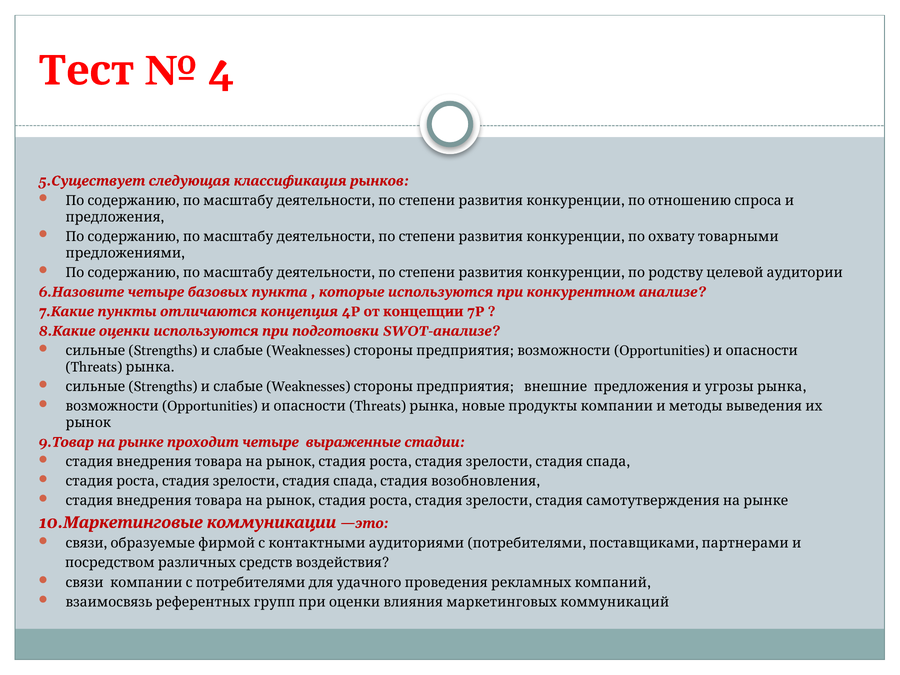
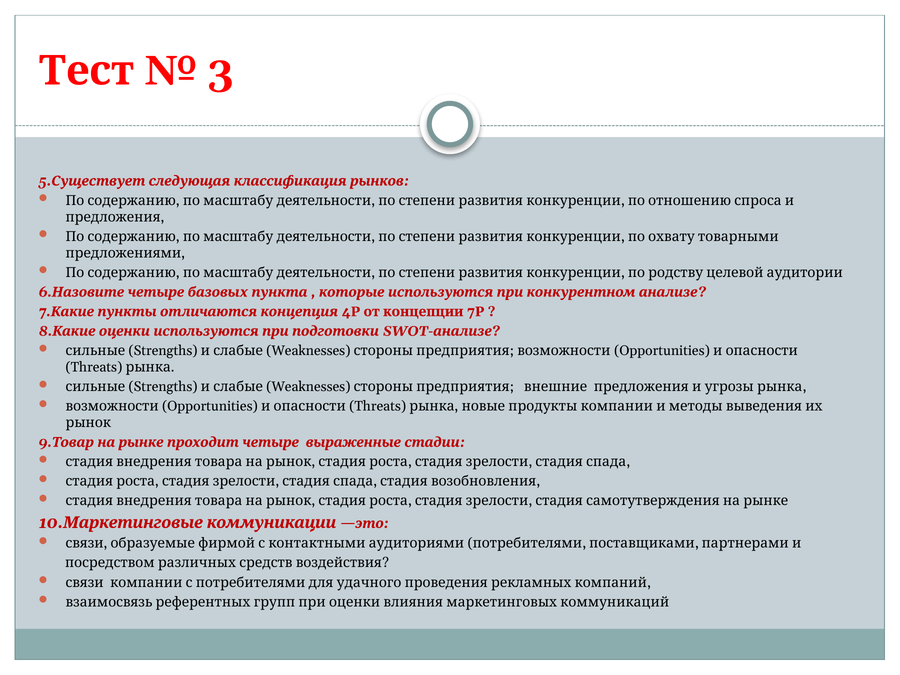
4: 4 -> 3
